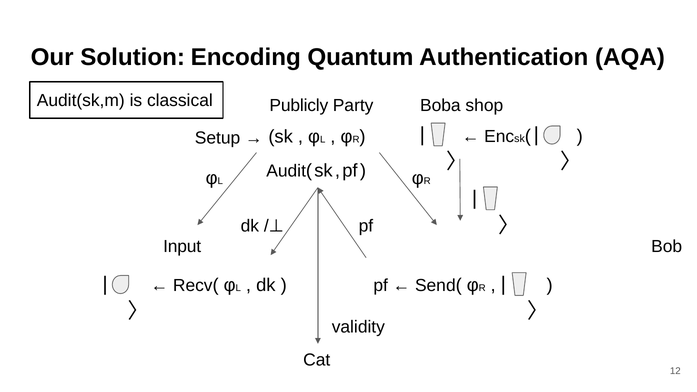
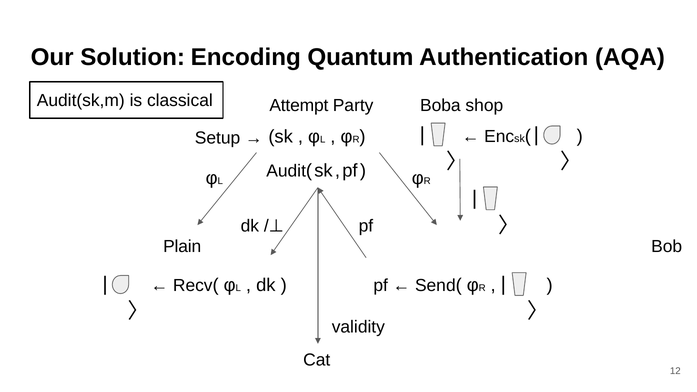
Publicly: Publicly -> Attempt
Input: Input -> Plain
